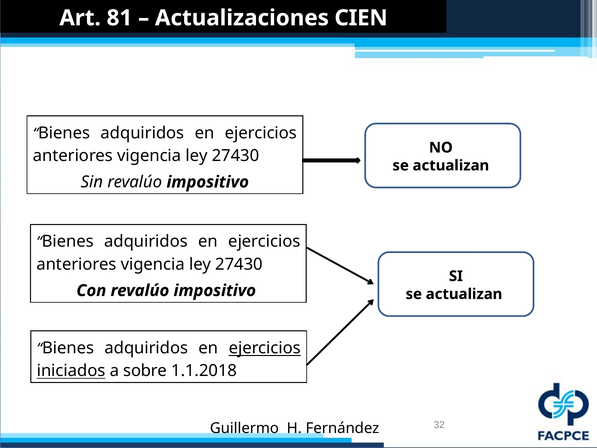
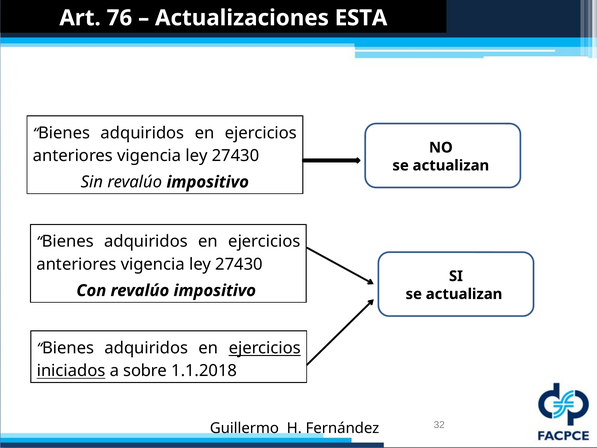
81: 81 -> 76
CIEN: CIEN -> ESTA
